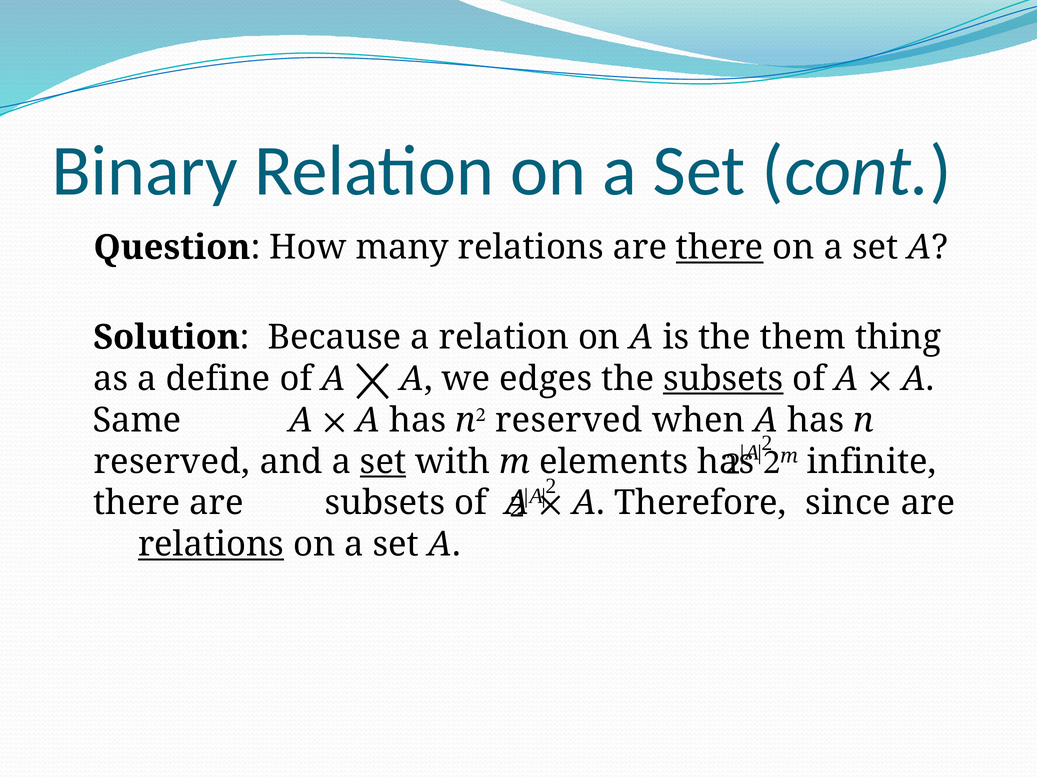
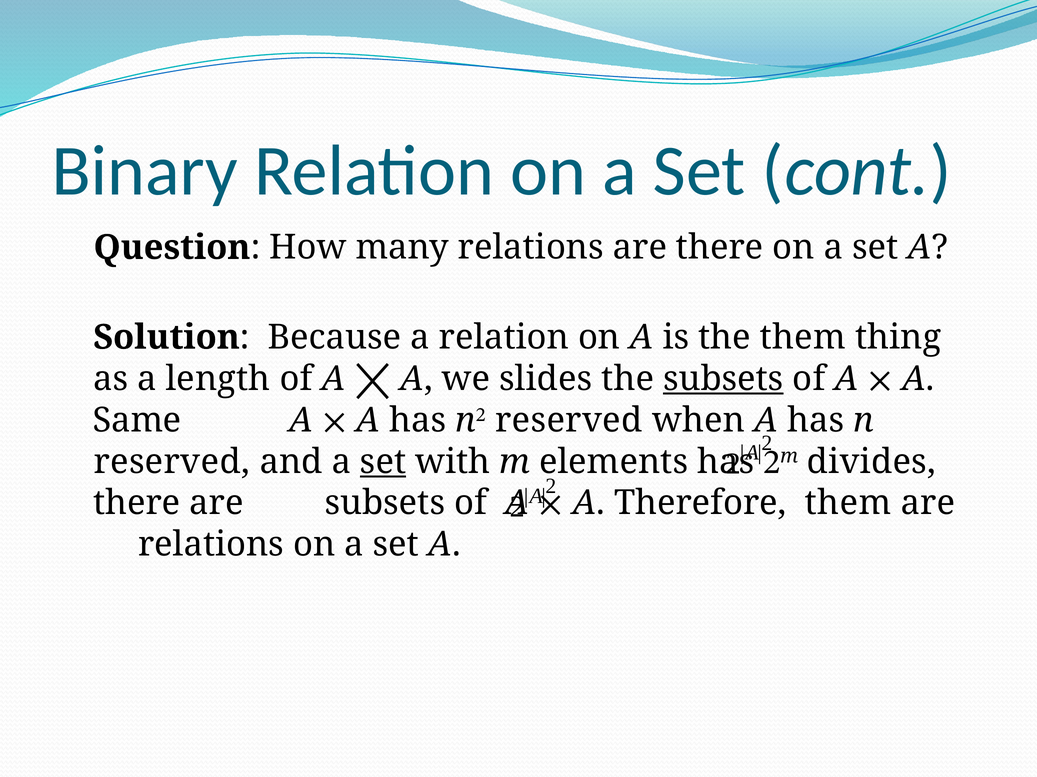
there at (720, 248) underline: present -> none
define: define -> length
edges: edges -> slides
infinite: infinite -> divides
since at (848, 504): since -> them
relations at (211, 545) underline: present -> none
